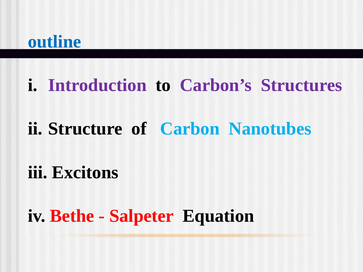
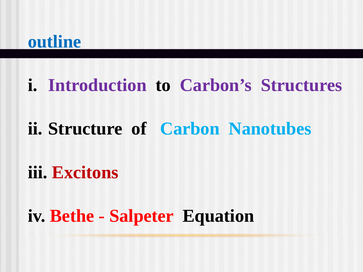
Excitons colour: black -> red
